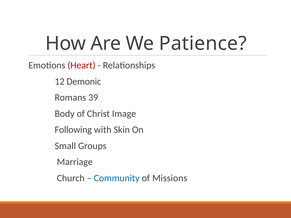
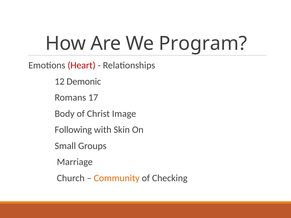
Patience: Patience -> Program
39: 39 -> 17
Community colour: blue -> orange
Missions: Missions -> Checking
